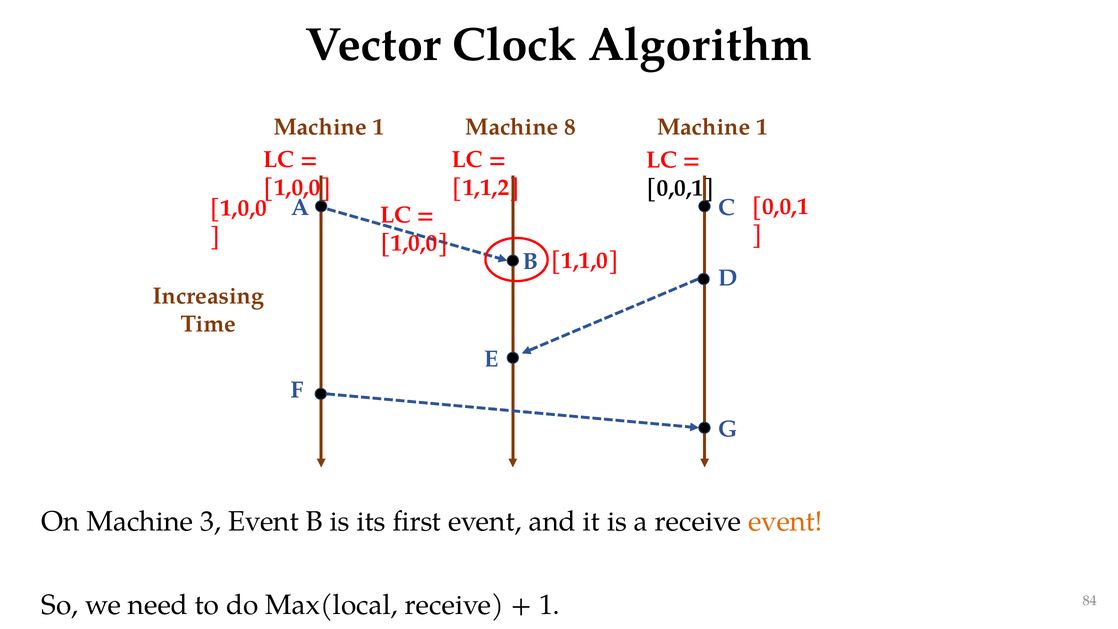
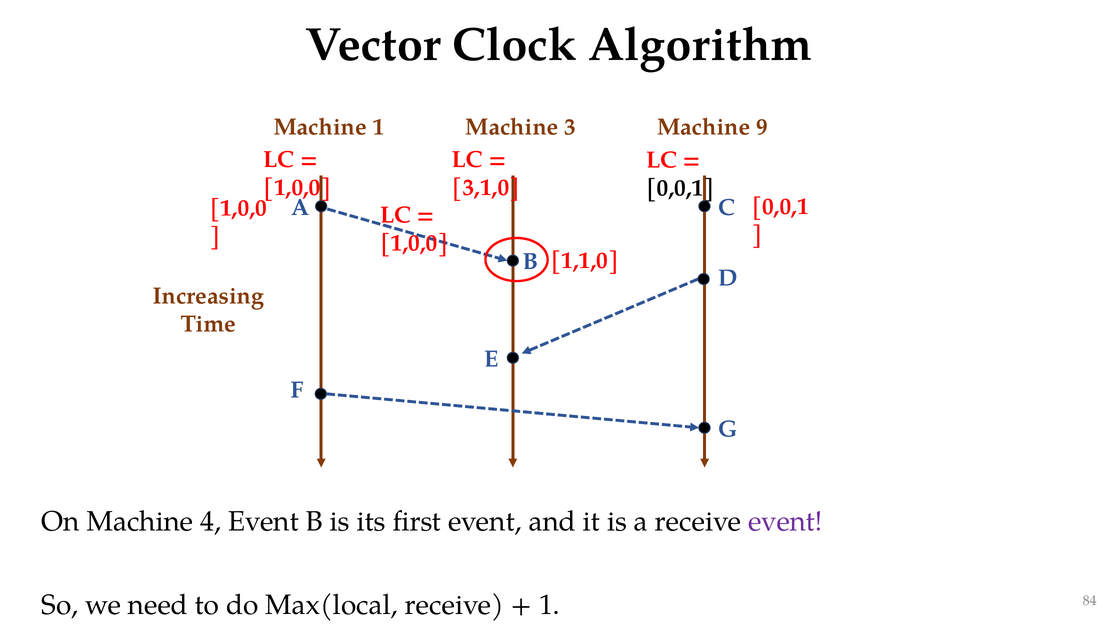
8: 8 -> 3
1 at (762, 127): 1 -> 9
1,1,2: 1,1,2 -> 3,1,0
3: 3 -> 4
event at (785, 521) colour: orange -> purple
